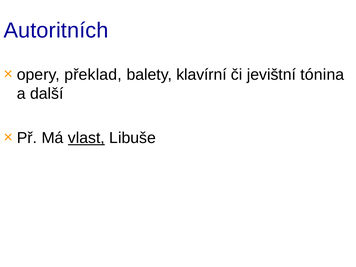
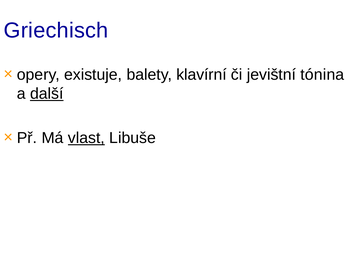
Autoritních: Autoritních -> Griechisch
překlad: překlad -> existuje
další underline: none -> present
